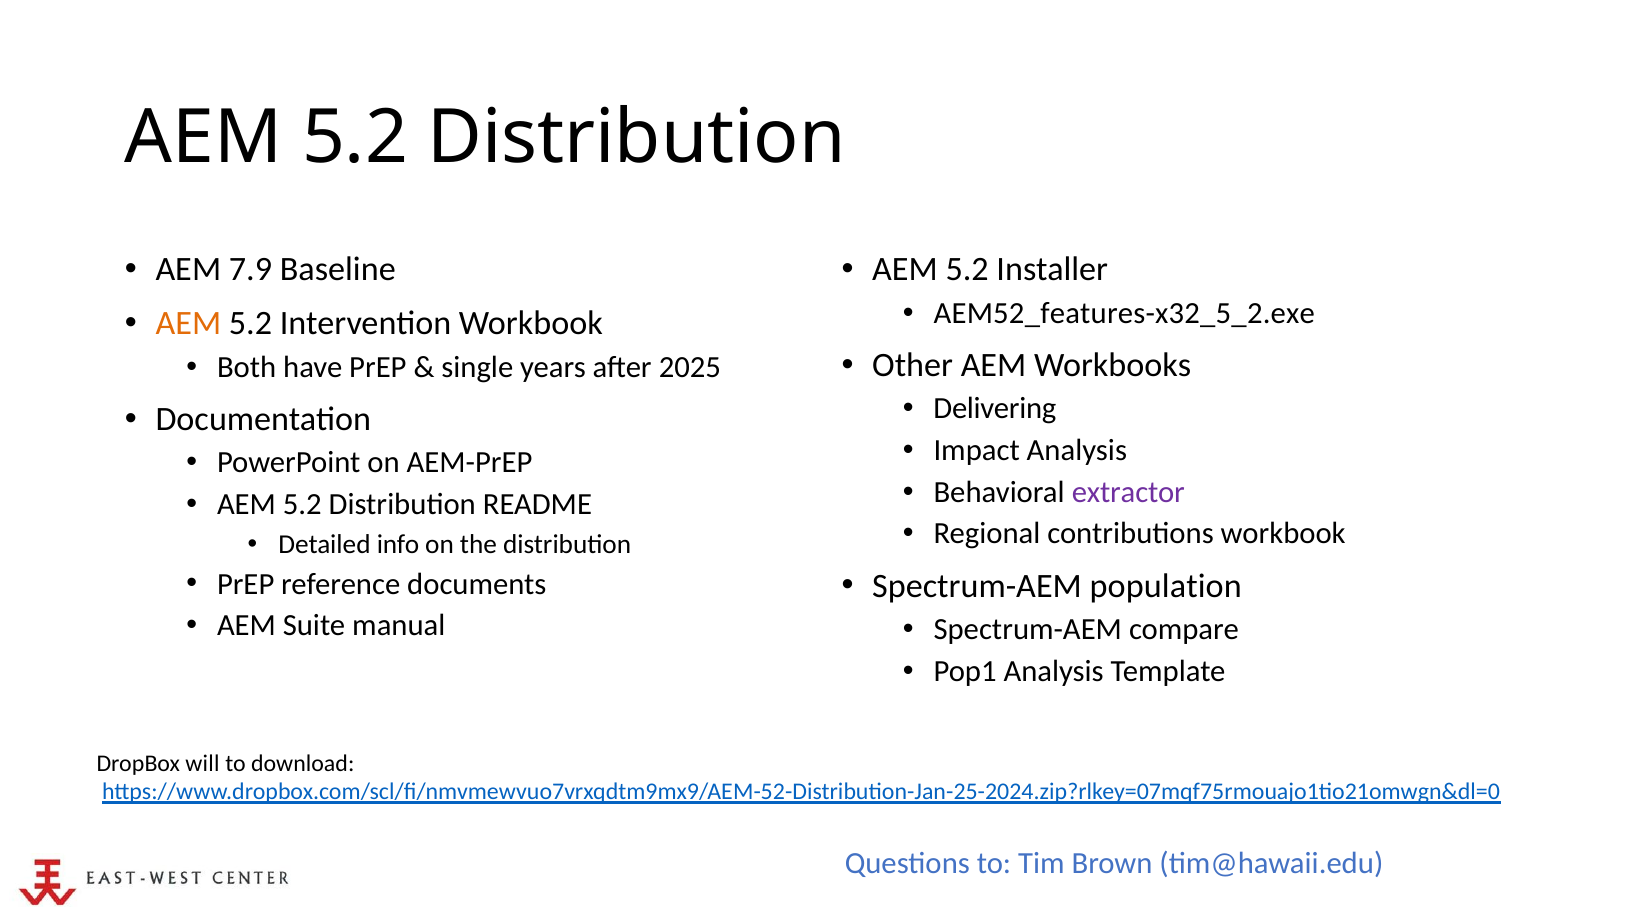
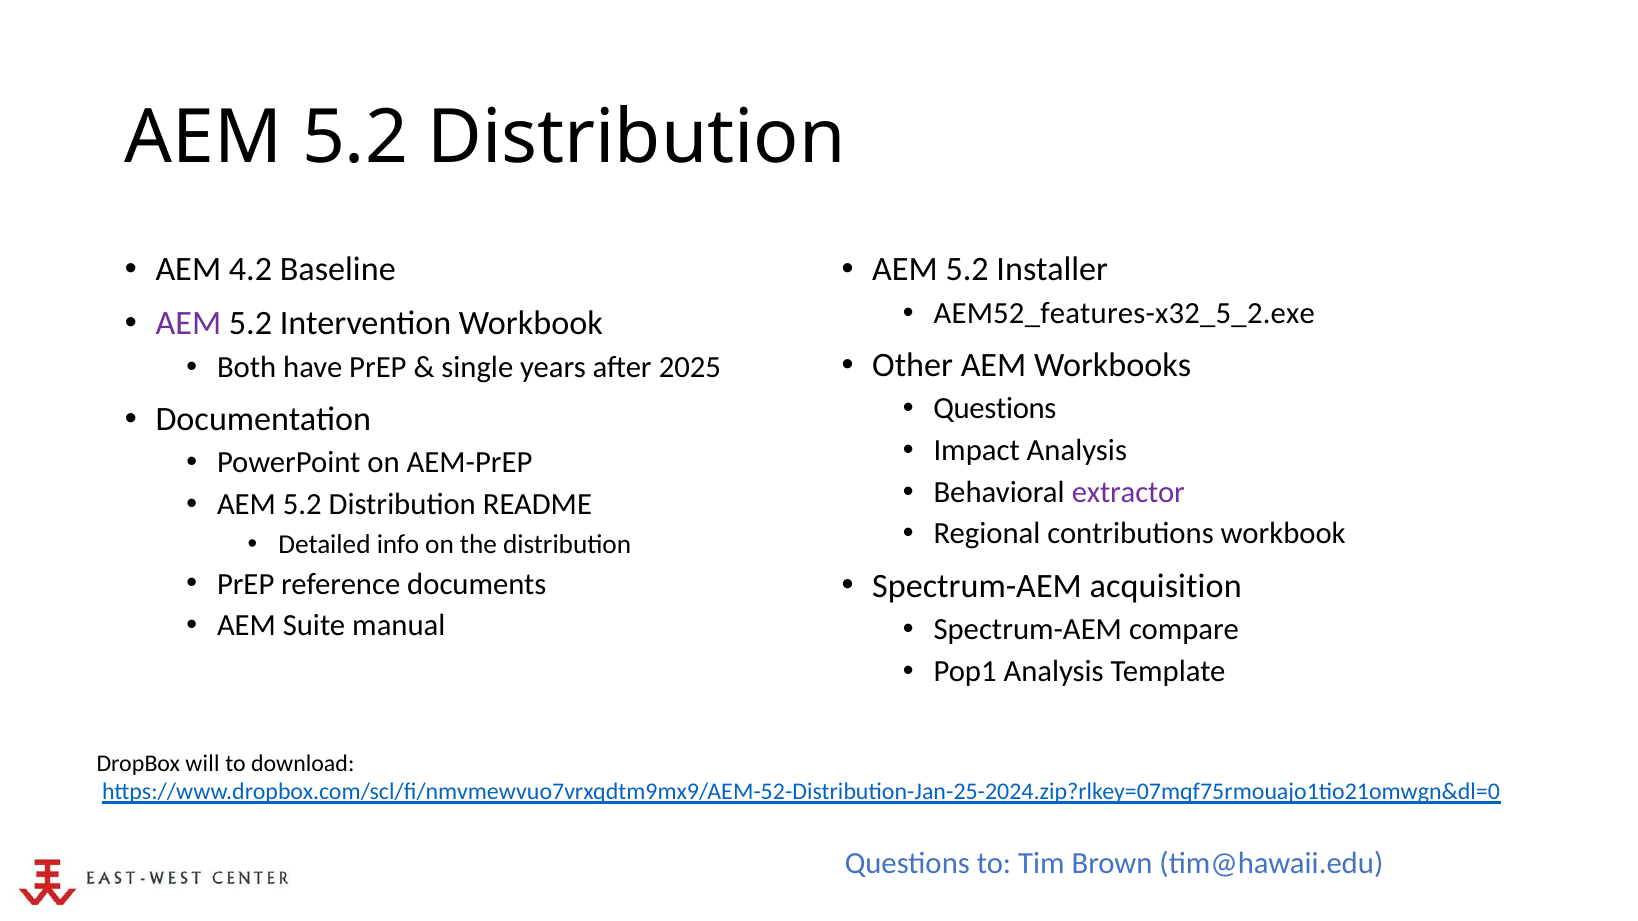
7.9: 7.9 -> 4.2
AEM at (188, 324) colour: orange -> purple
Delivering at (995, 409): Delivering -> Questions
population: population -> acquisition
